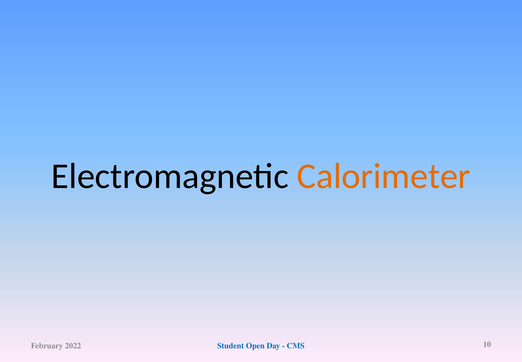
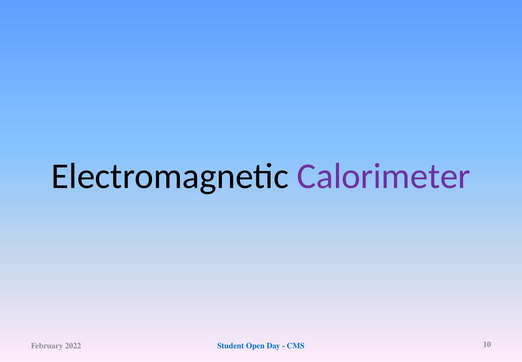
Calorimeter colour: orange -> purple
